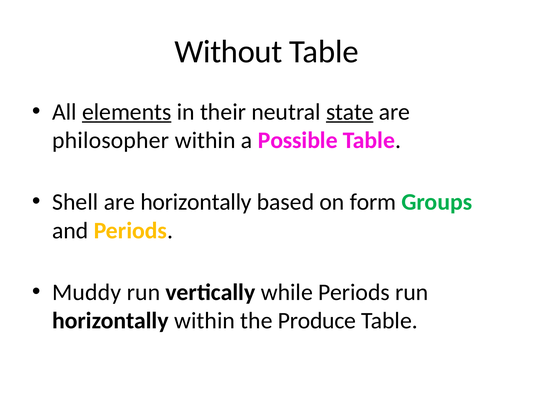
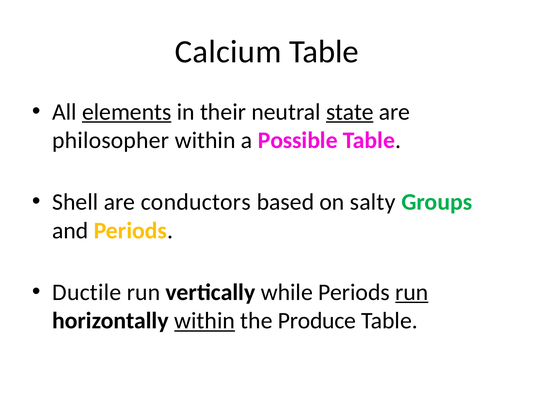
Without: Without -> Calcium
are horizontally: horizontally -> conductors
form: form -> salty
Muddy: Muddy -> Ductile
run at (412, 293) underline: none -> present
within at (205, 321) underline: none -> present
